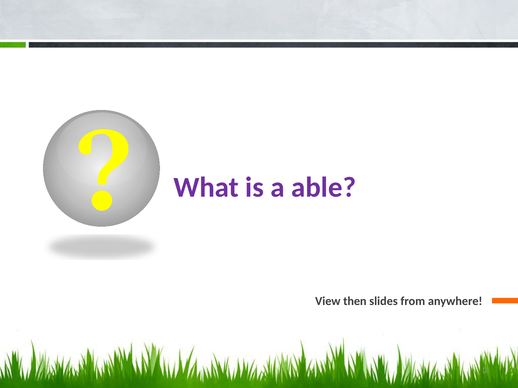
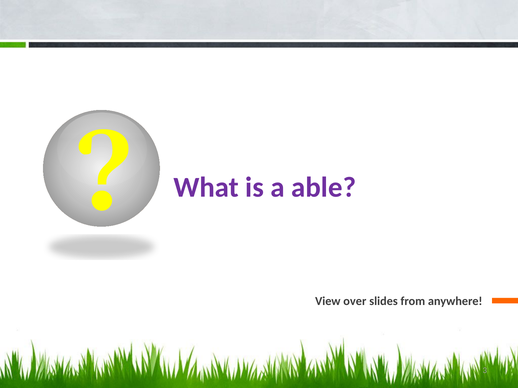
then: then -> over
